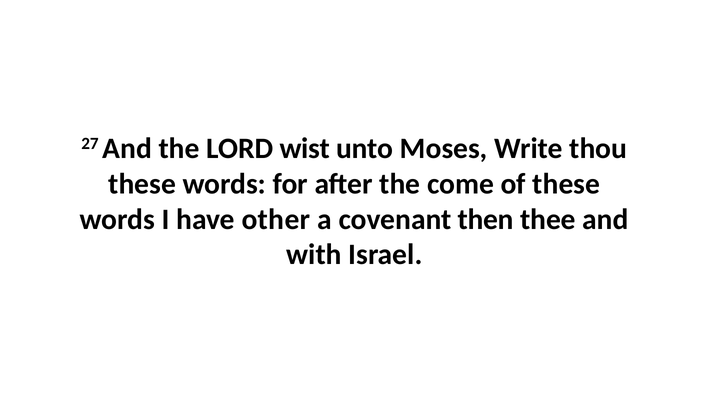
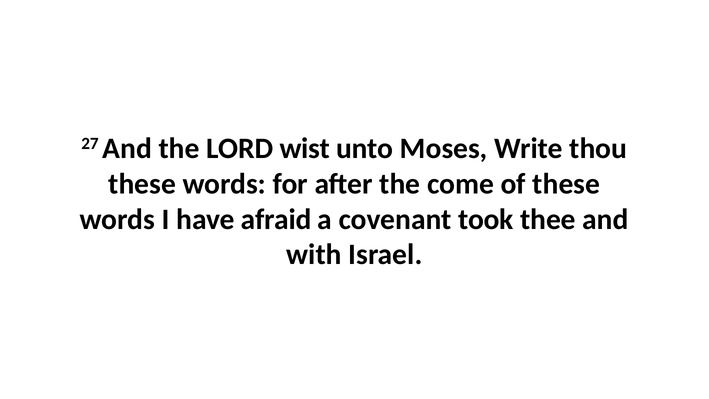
other: other -> afraid
then: then -> took
